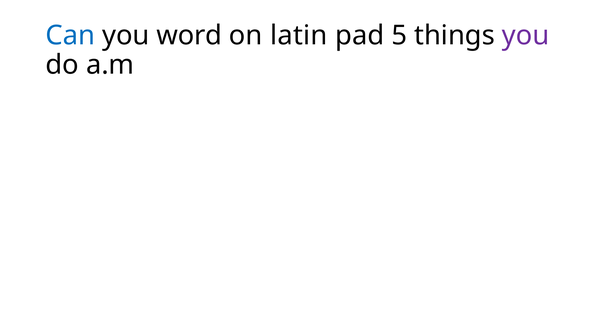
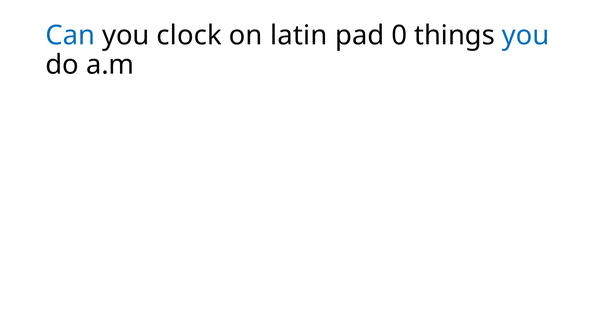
word: word -> clock
5: 5 -> 0
you at (526, 35) colour: purple -> blue
